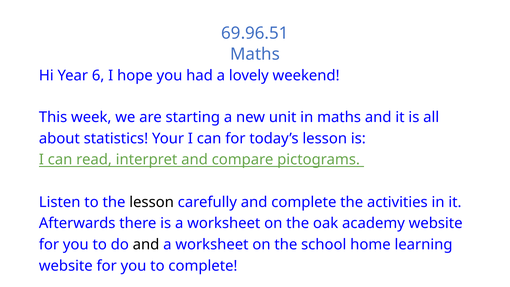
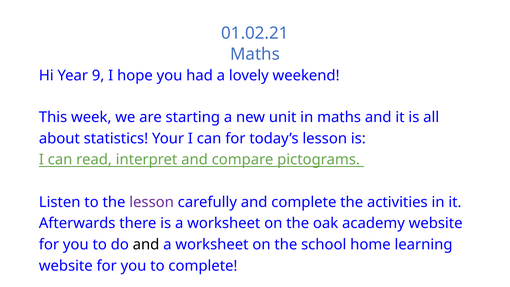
69.96.51: 69.96.51 -> 01.02.21
6: 6 -> 9
lesson at (152, 202) colour: black -> purple
